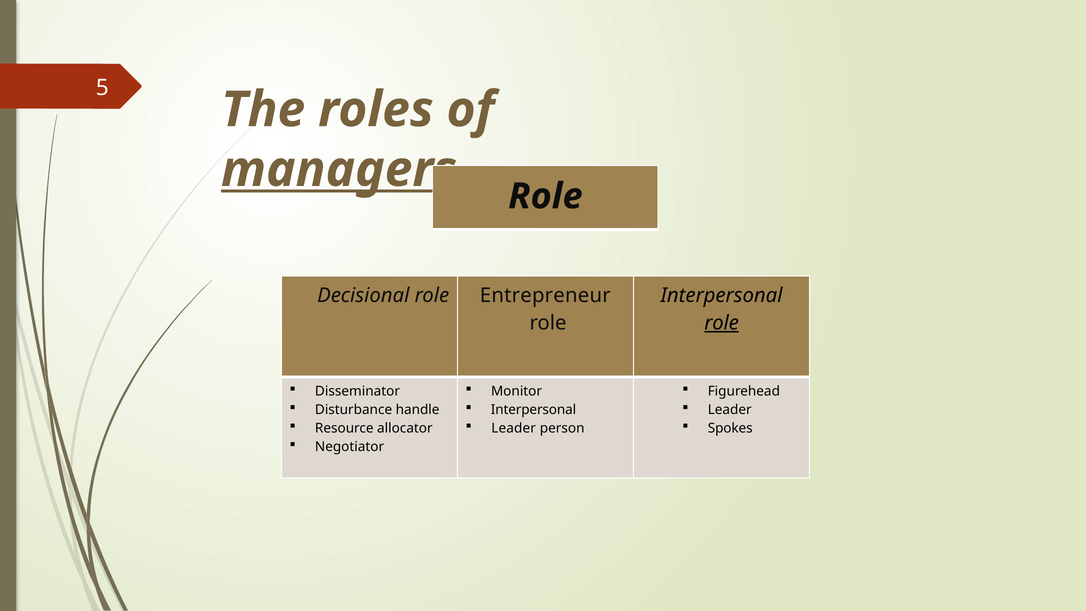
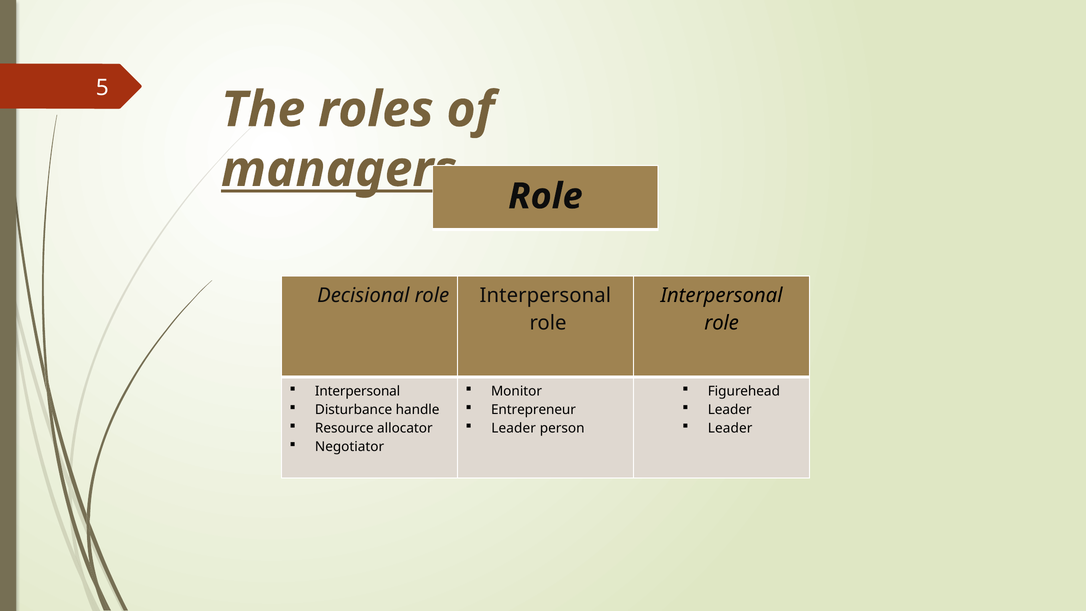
Decisional role Entrepreneur: Entrepreneur -> Interpersonal
role at (722, 323) underline: present -> none
Disseminator at (358, 391): Disseminator -> Interpersonal
Interpersonal at (533, 410): Interpersonal -> Entrepreneur
Spokes at (730, 428): Spokes -> Leader
